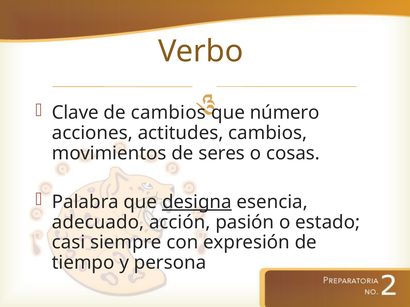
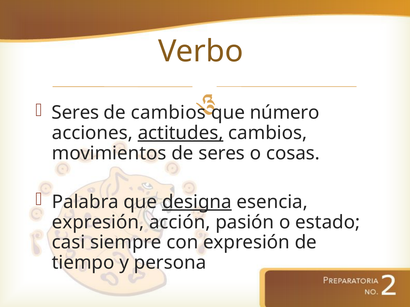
Clave at (75, 113): Clave -> Seres
actitudes underline: none -> present
adecuado at (98, 223): adecuado -> expresión
